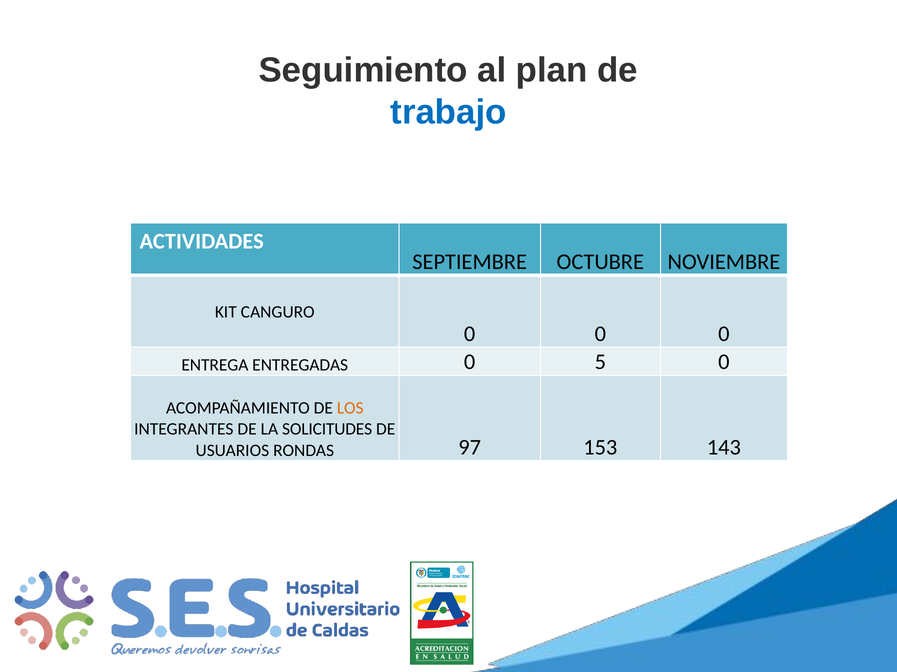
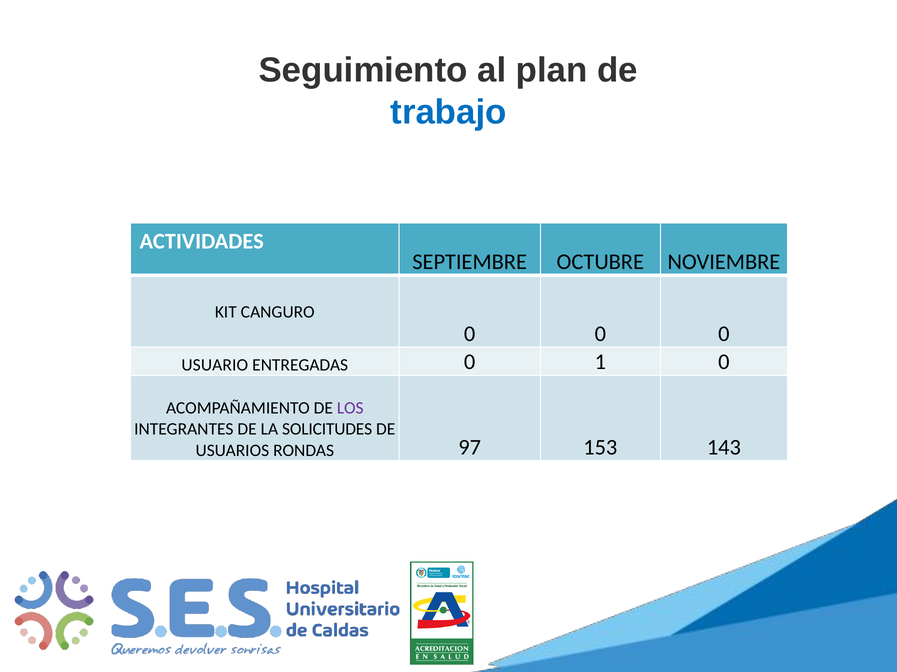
ENTREGA: ENTREGA -> USUARIO
5: 5 -> 1
LOS colour: orange -> purple
